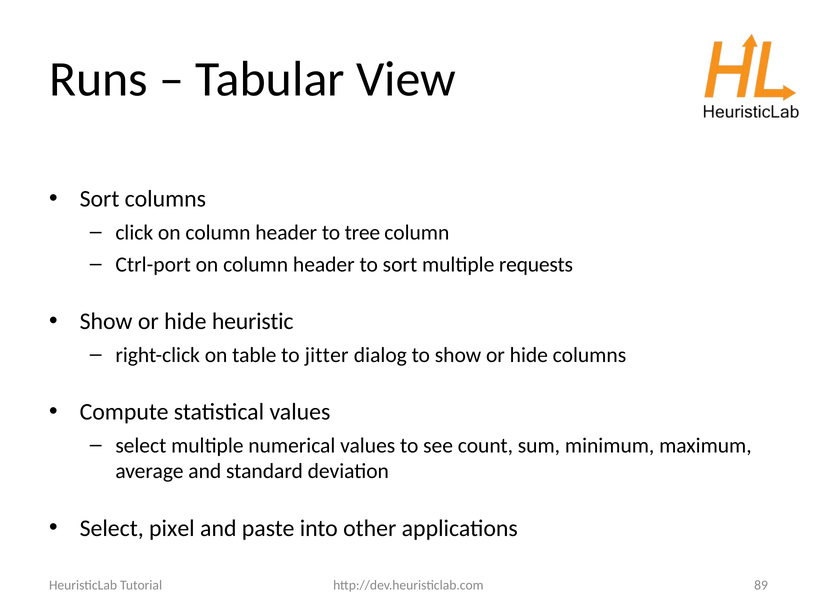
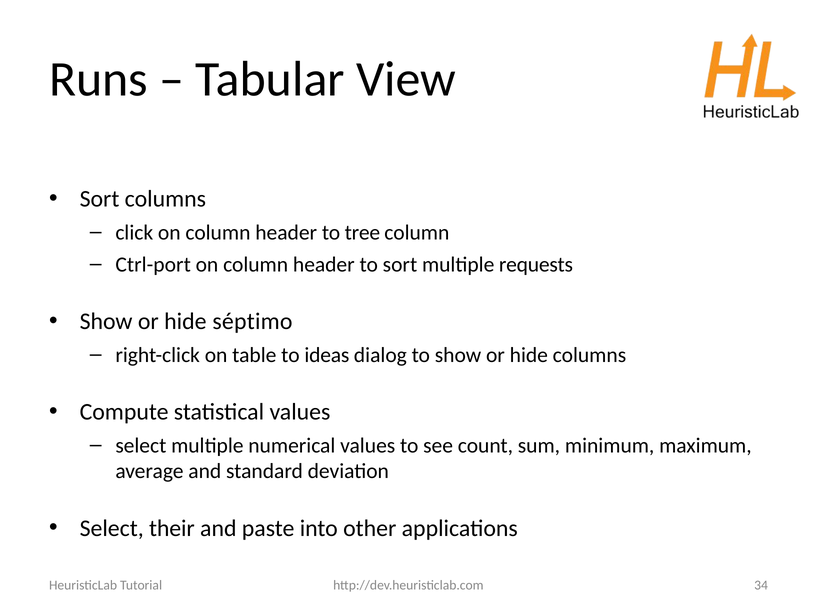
heuristic: heuristic -> séptimo
jitter: jitter -> ideas
pixel: pixel -> their
89: 89 -> 34
